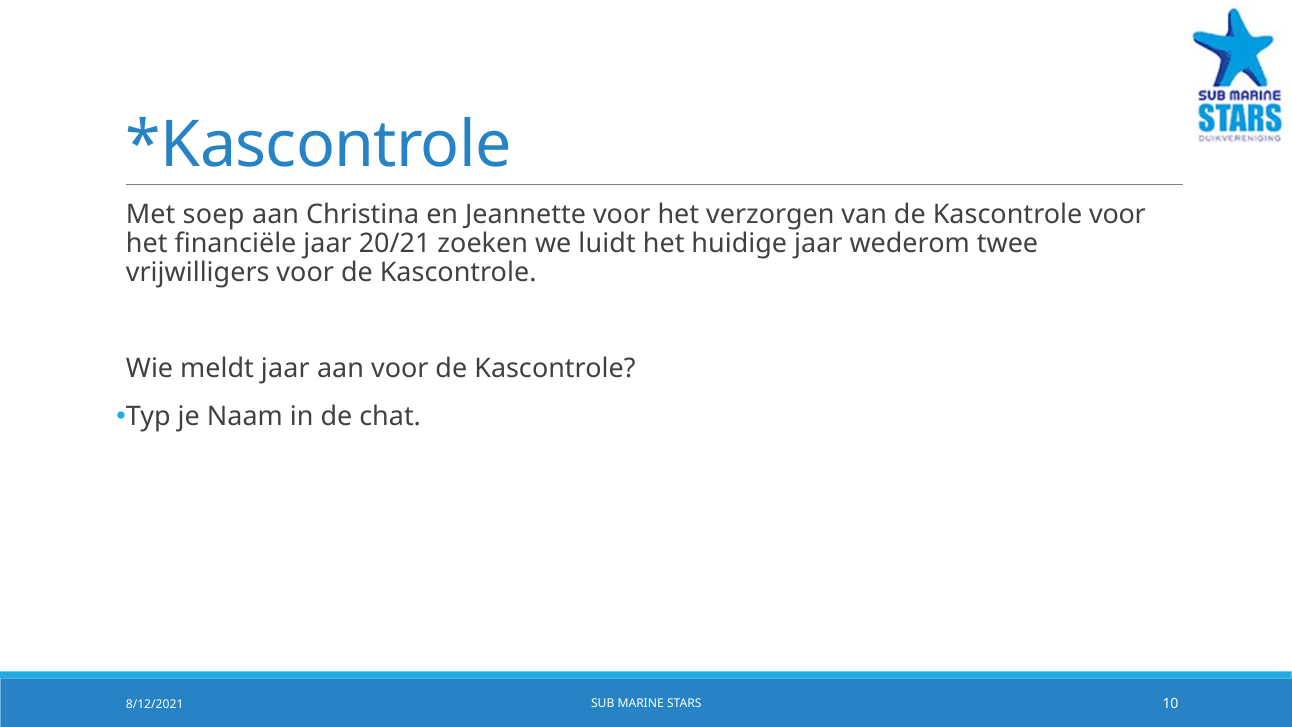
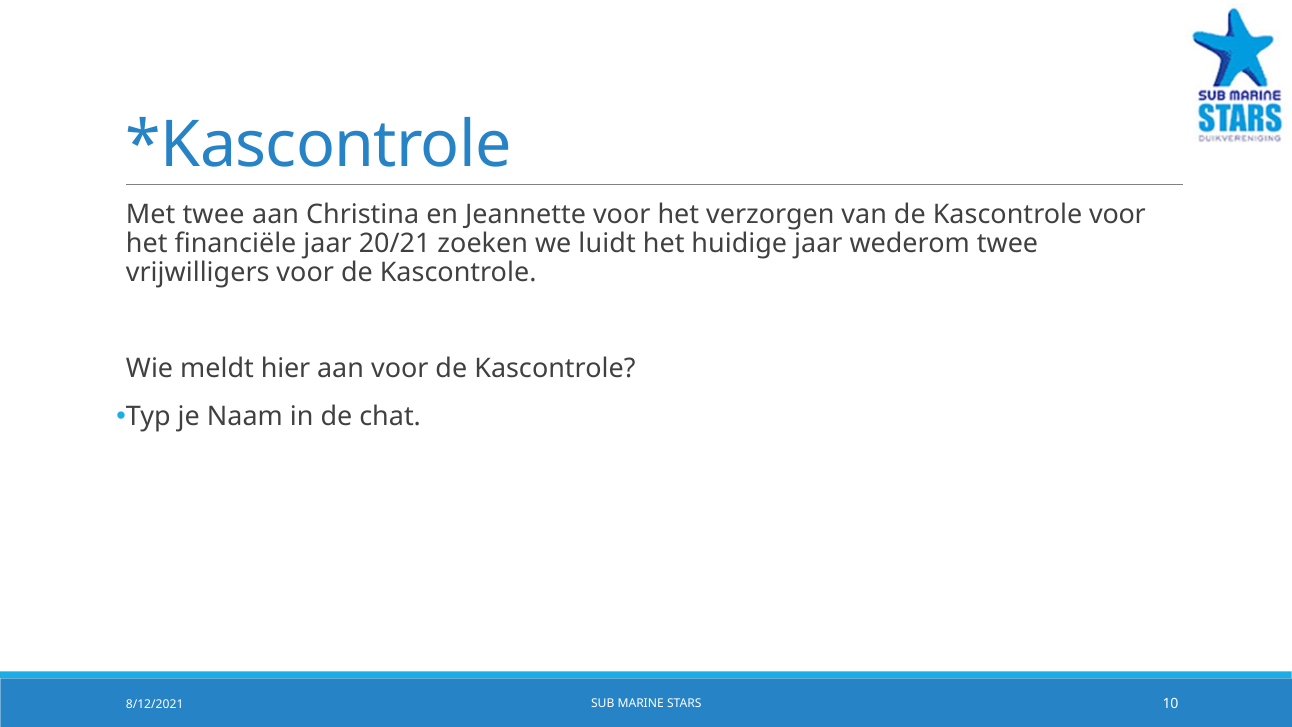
Met soep: soep -> twee
meldt jaar: jaar -> hier
